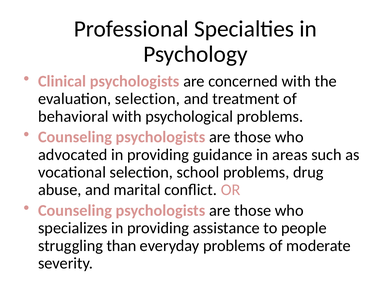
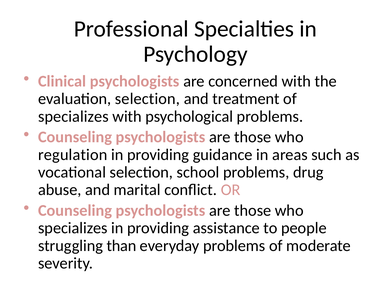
behavioral at (73, 116): behavioral -> specializes
advocated: advocated -> regulation
